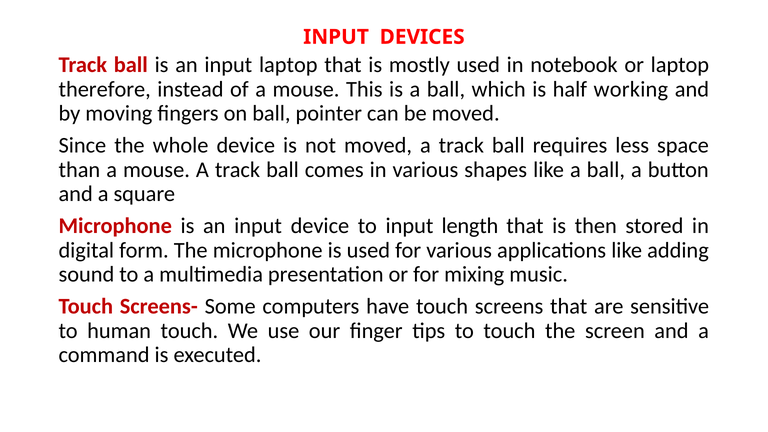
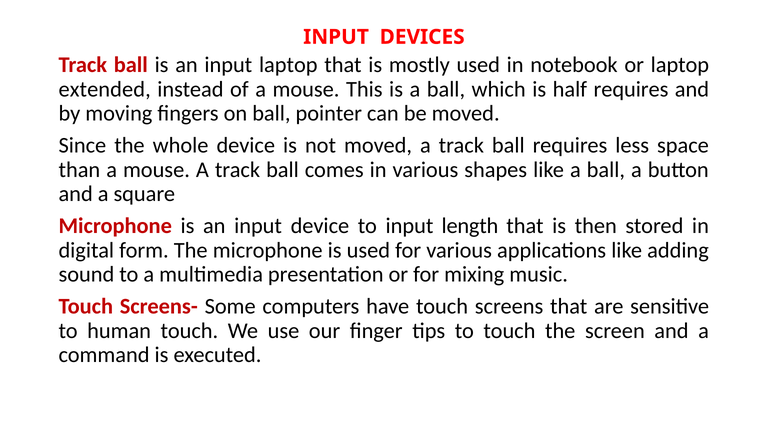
therefore: therefore -> extended
half working: working -> requires
